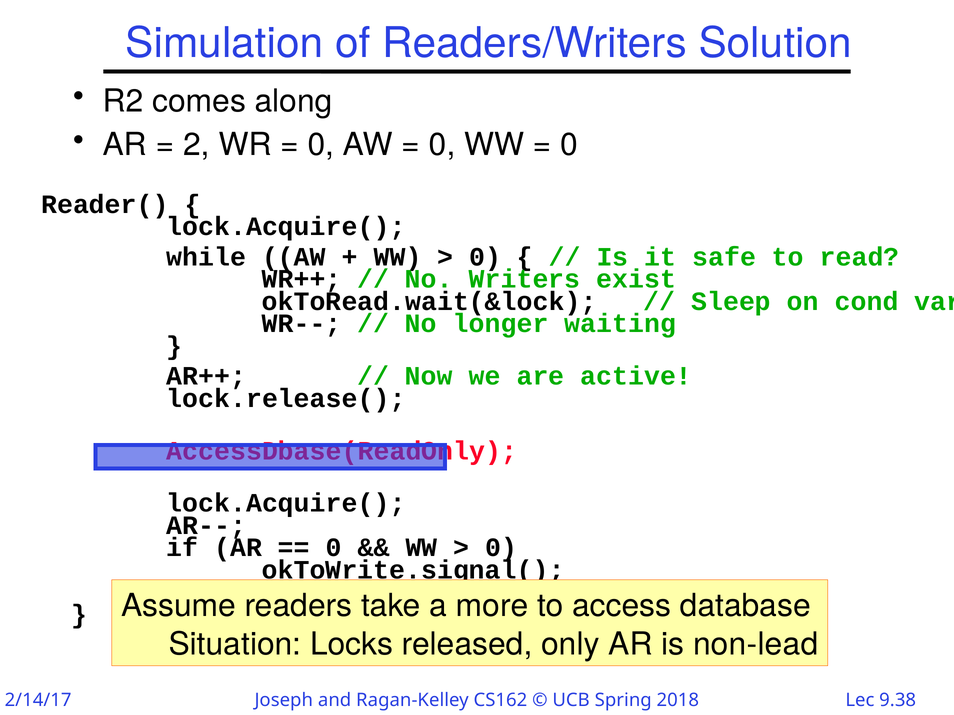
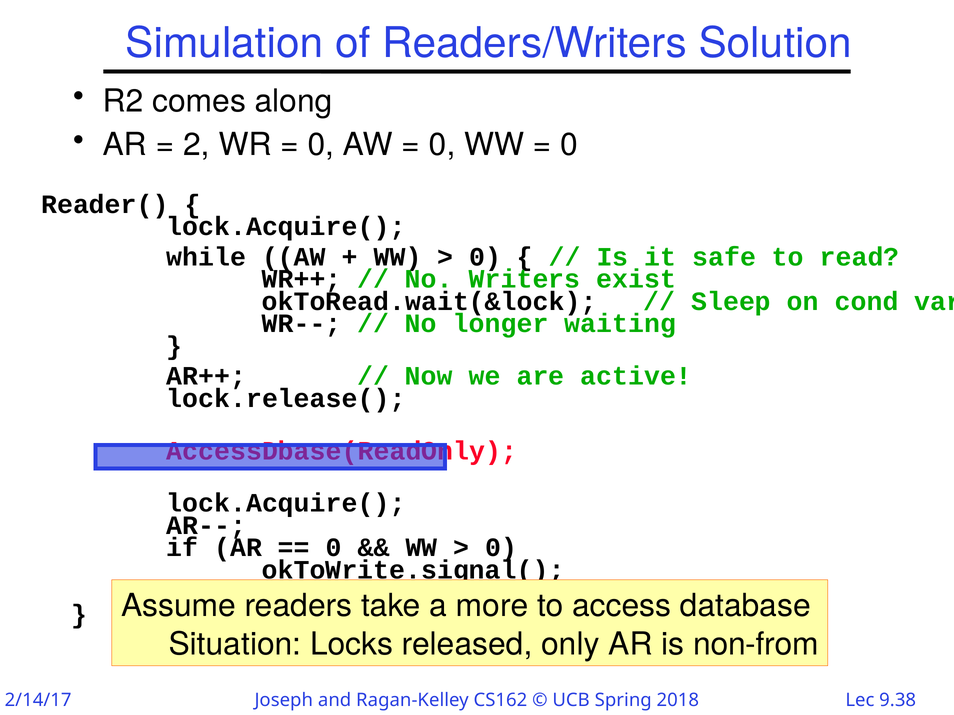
non-lead: non-lead -> non-from
